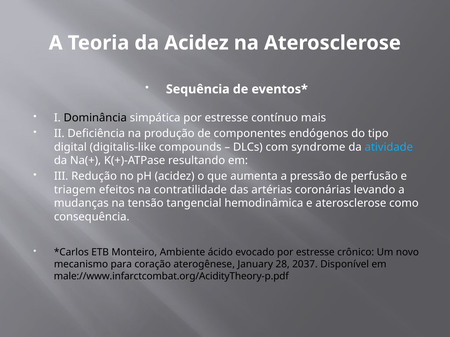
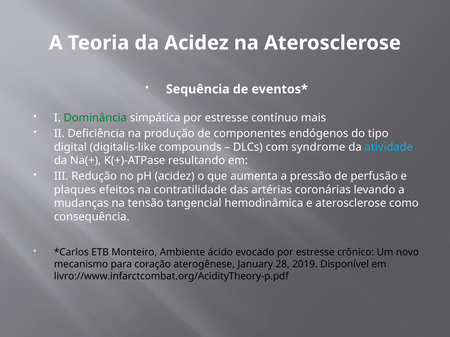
Dominância colour: black -> green
triagem: triagem -> plaques
2037: 2037 -> 2019
male://www.infarctcombat.org/AcidityTheory-p.pdf: male://www.infarctcombat.org/AcidityTheory-p.pdf -> livro://www.infarctcombat.org/AcidityTheory-p.pdf
